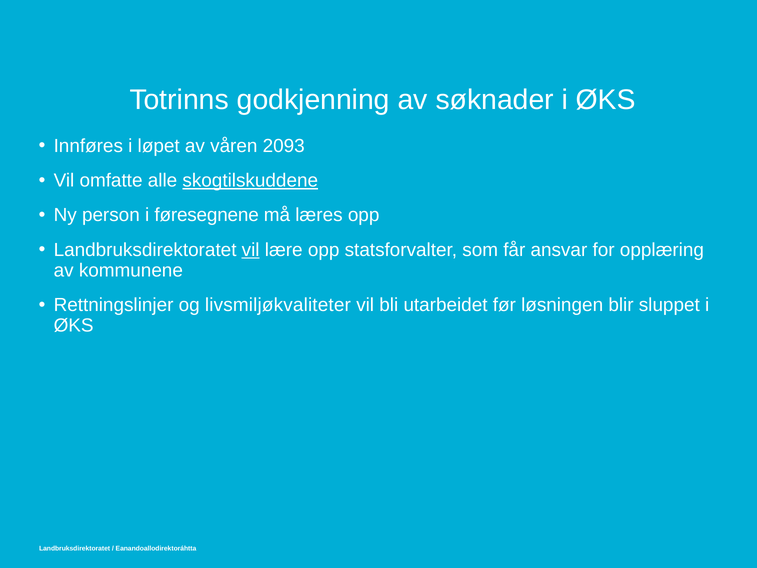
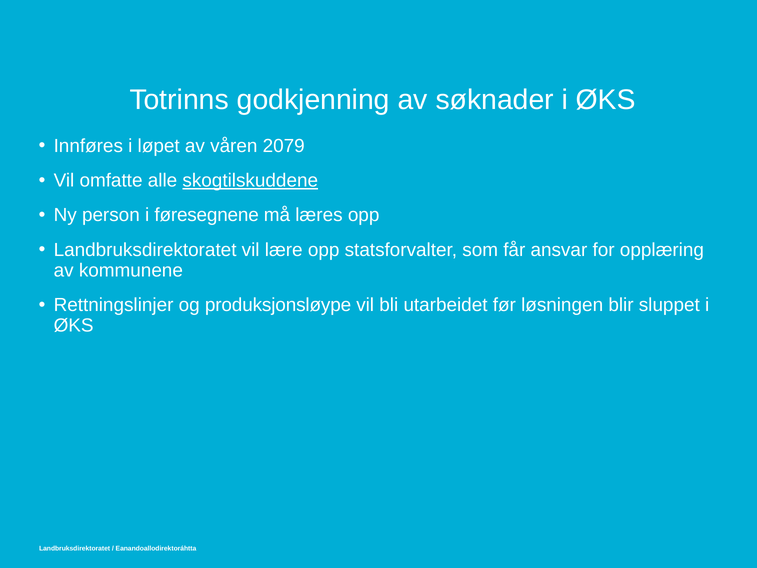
2093: 2093 -> 2079
vil at (251, 250) underline: present -> none
livsmiljøkvaliteter: livsmiljøkvaliteter -> produksjonsløype
